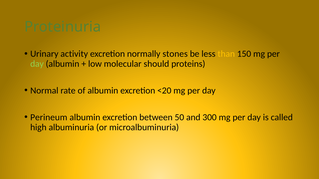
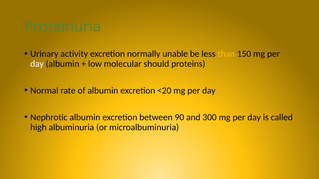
stones: stones -> unable
day at (37, 64) colour: light green -> white
Perineum: Perineum -> Nephrotic
50: 50 -> 90
